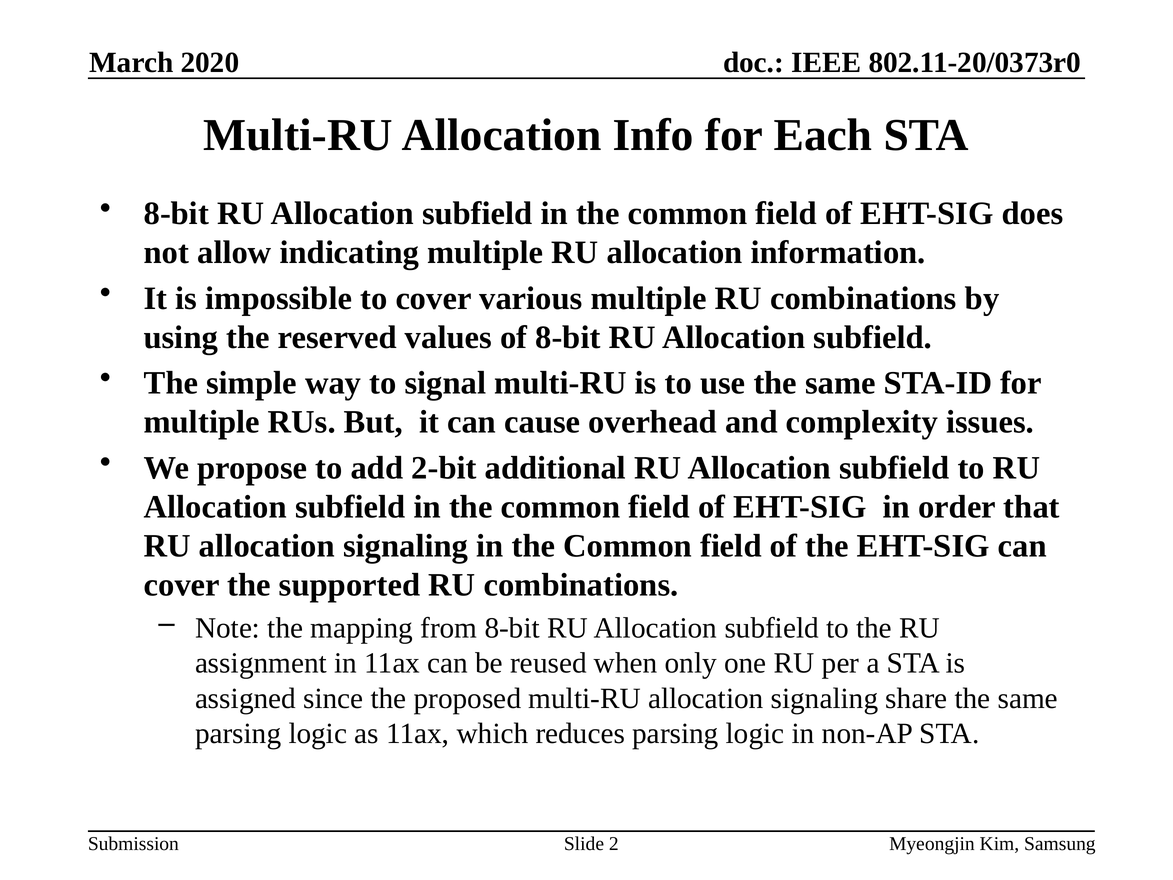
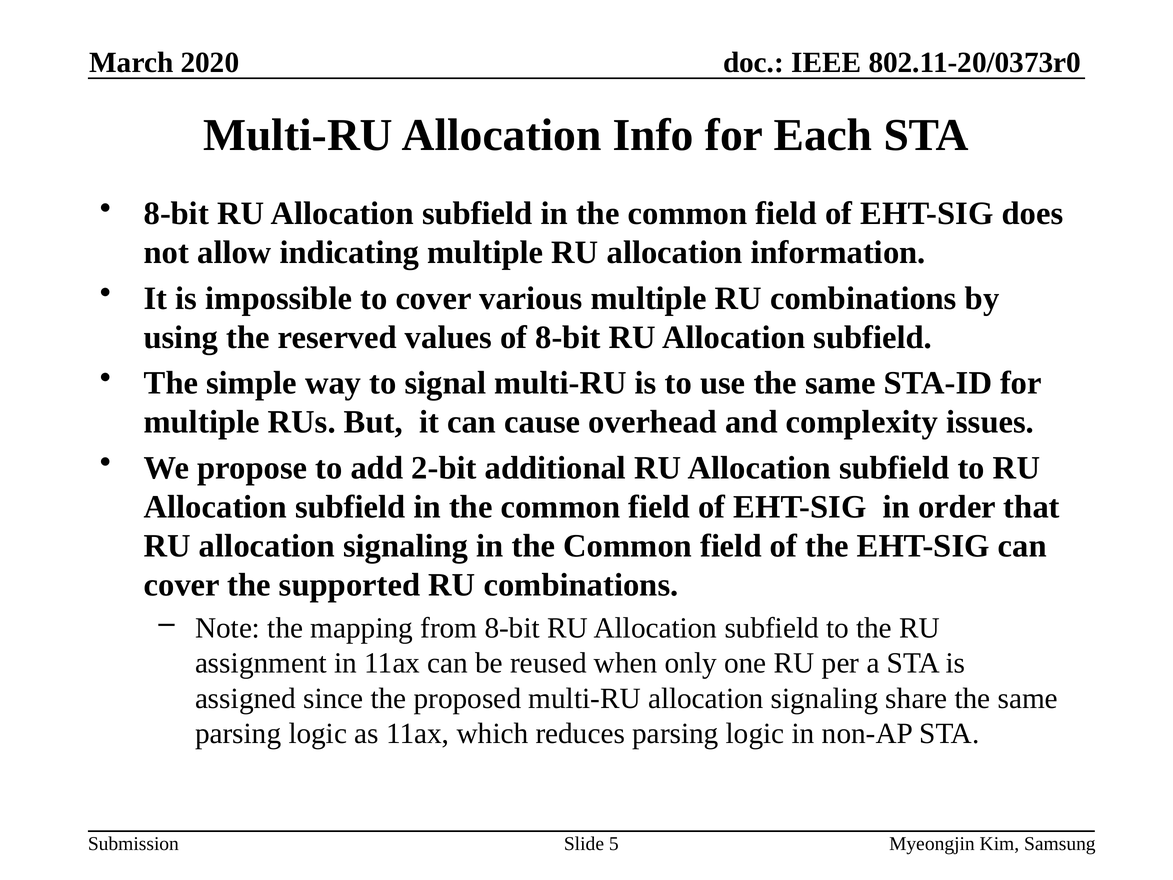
2: 2 -> 5
